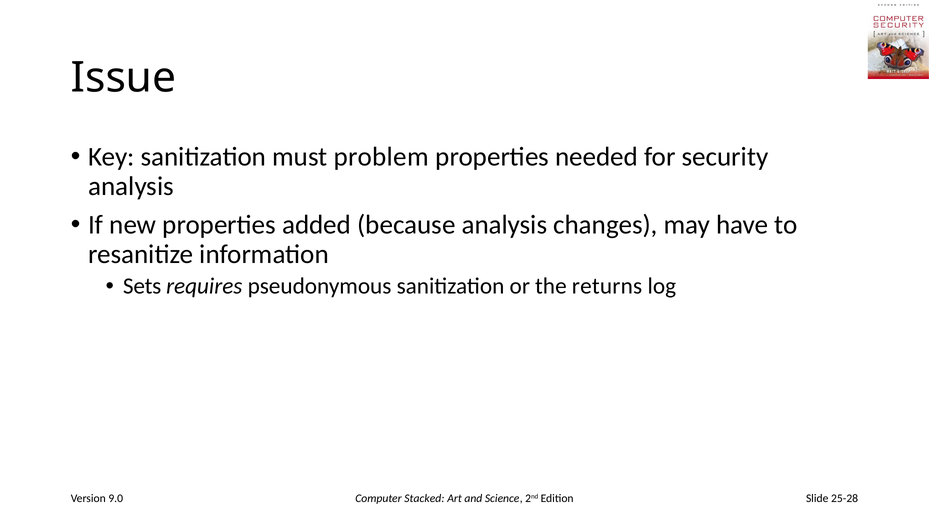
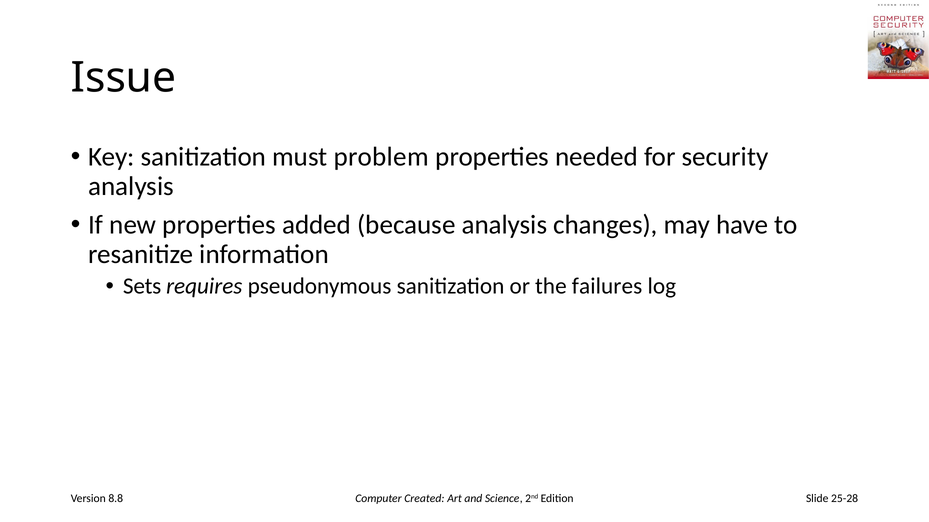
returns: returns -> failures
9.0: 9.0 -> 8.8
Stacked: Stacked -> Created
